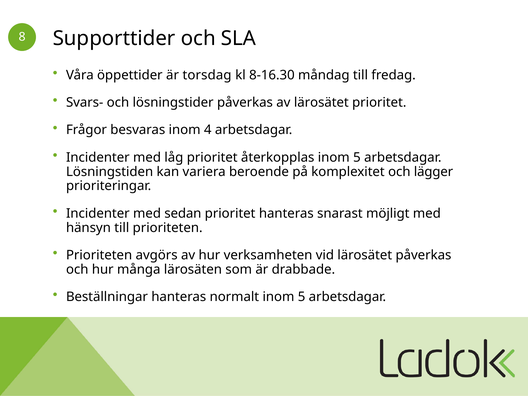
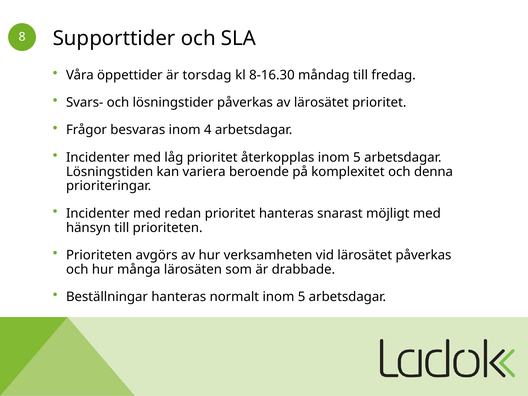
lägger: lägger -> denna
sedan: sedan -> redan
